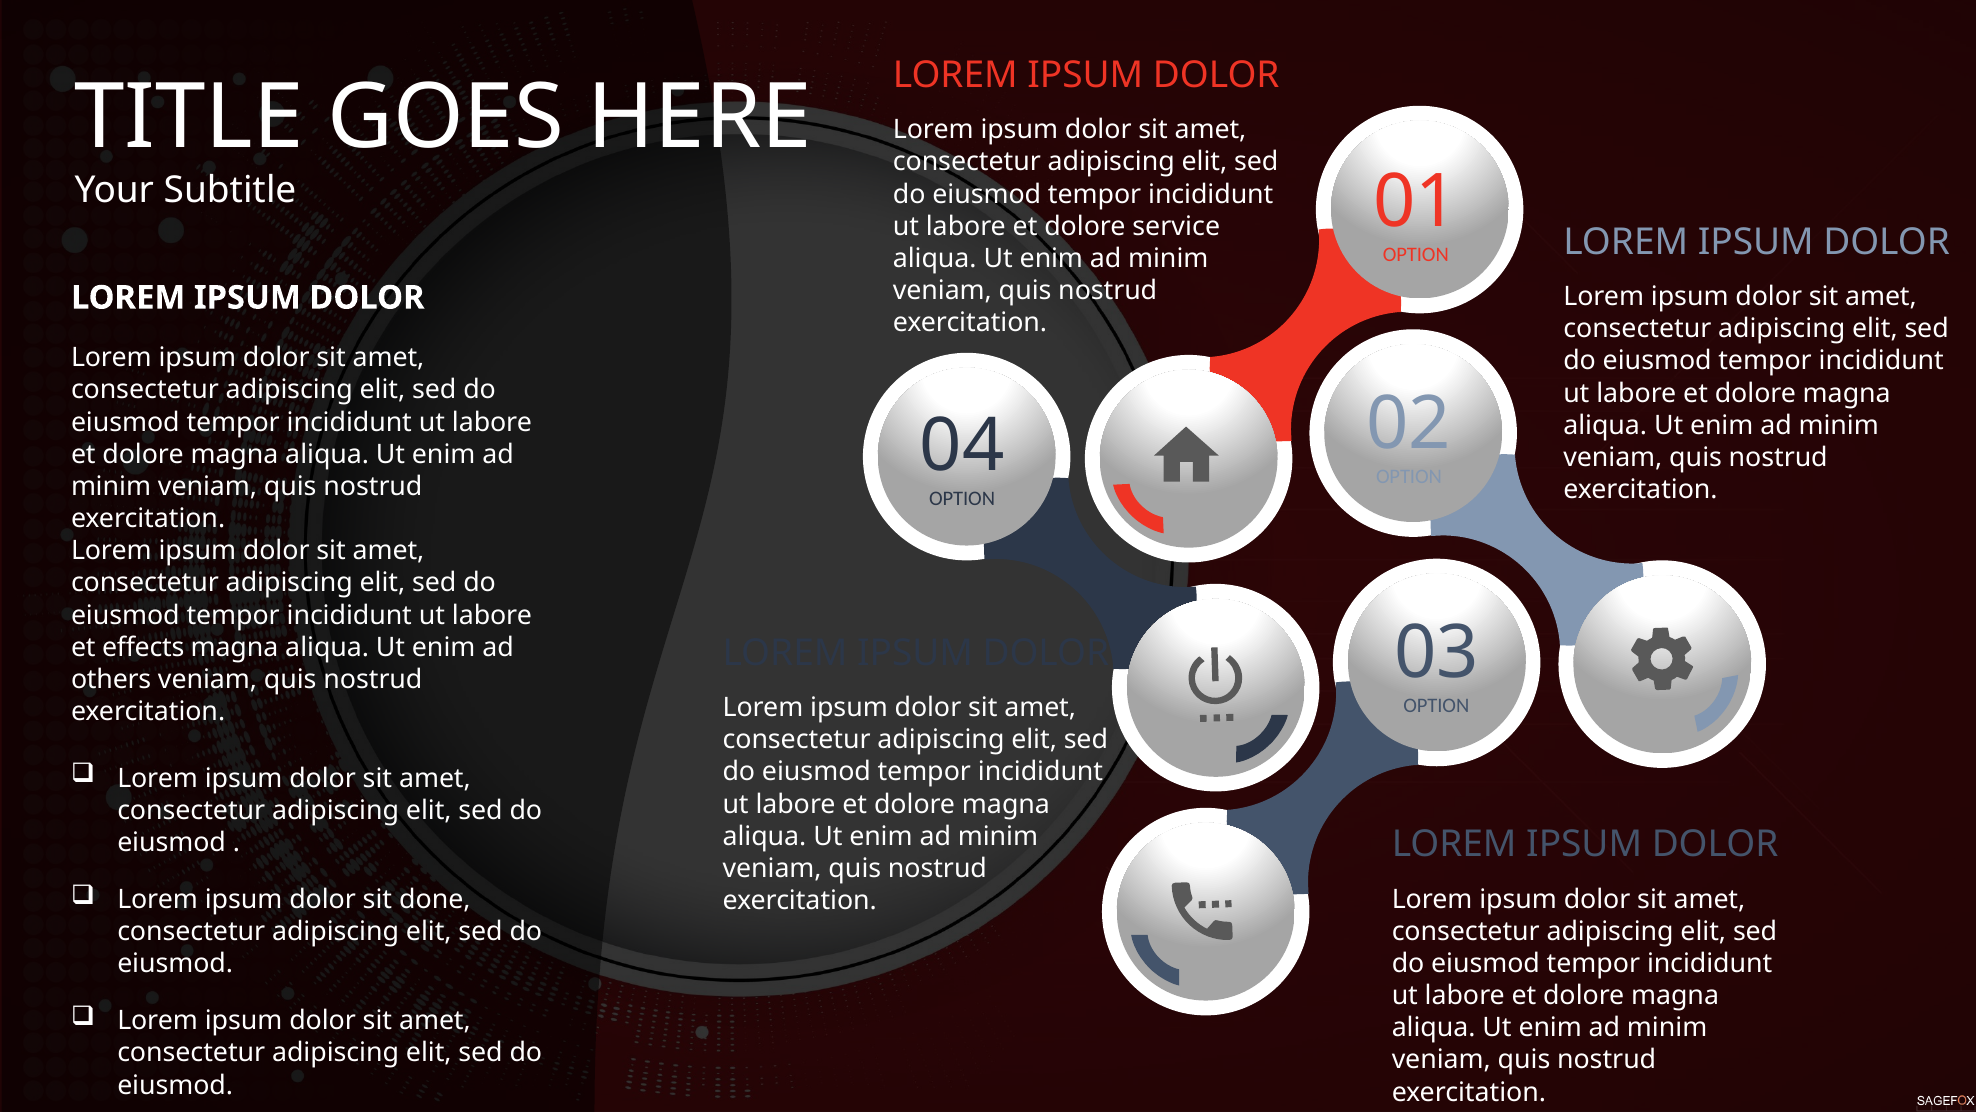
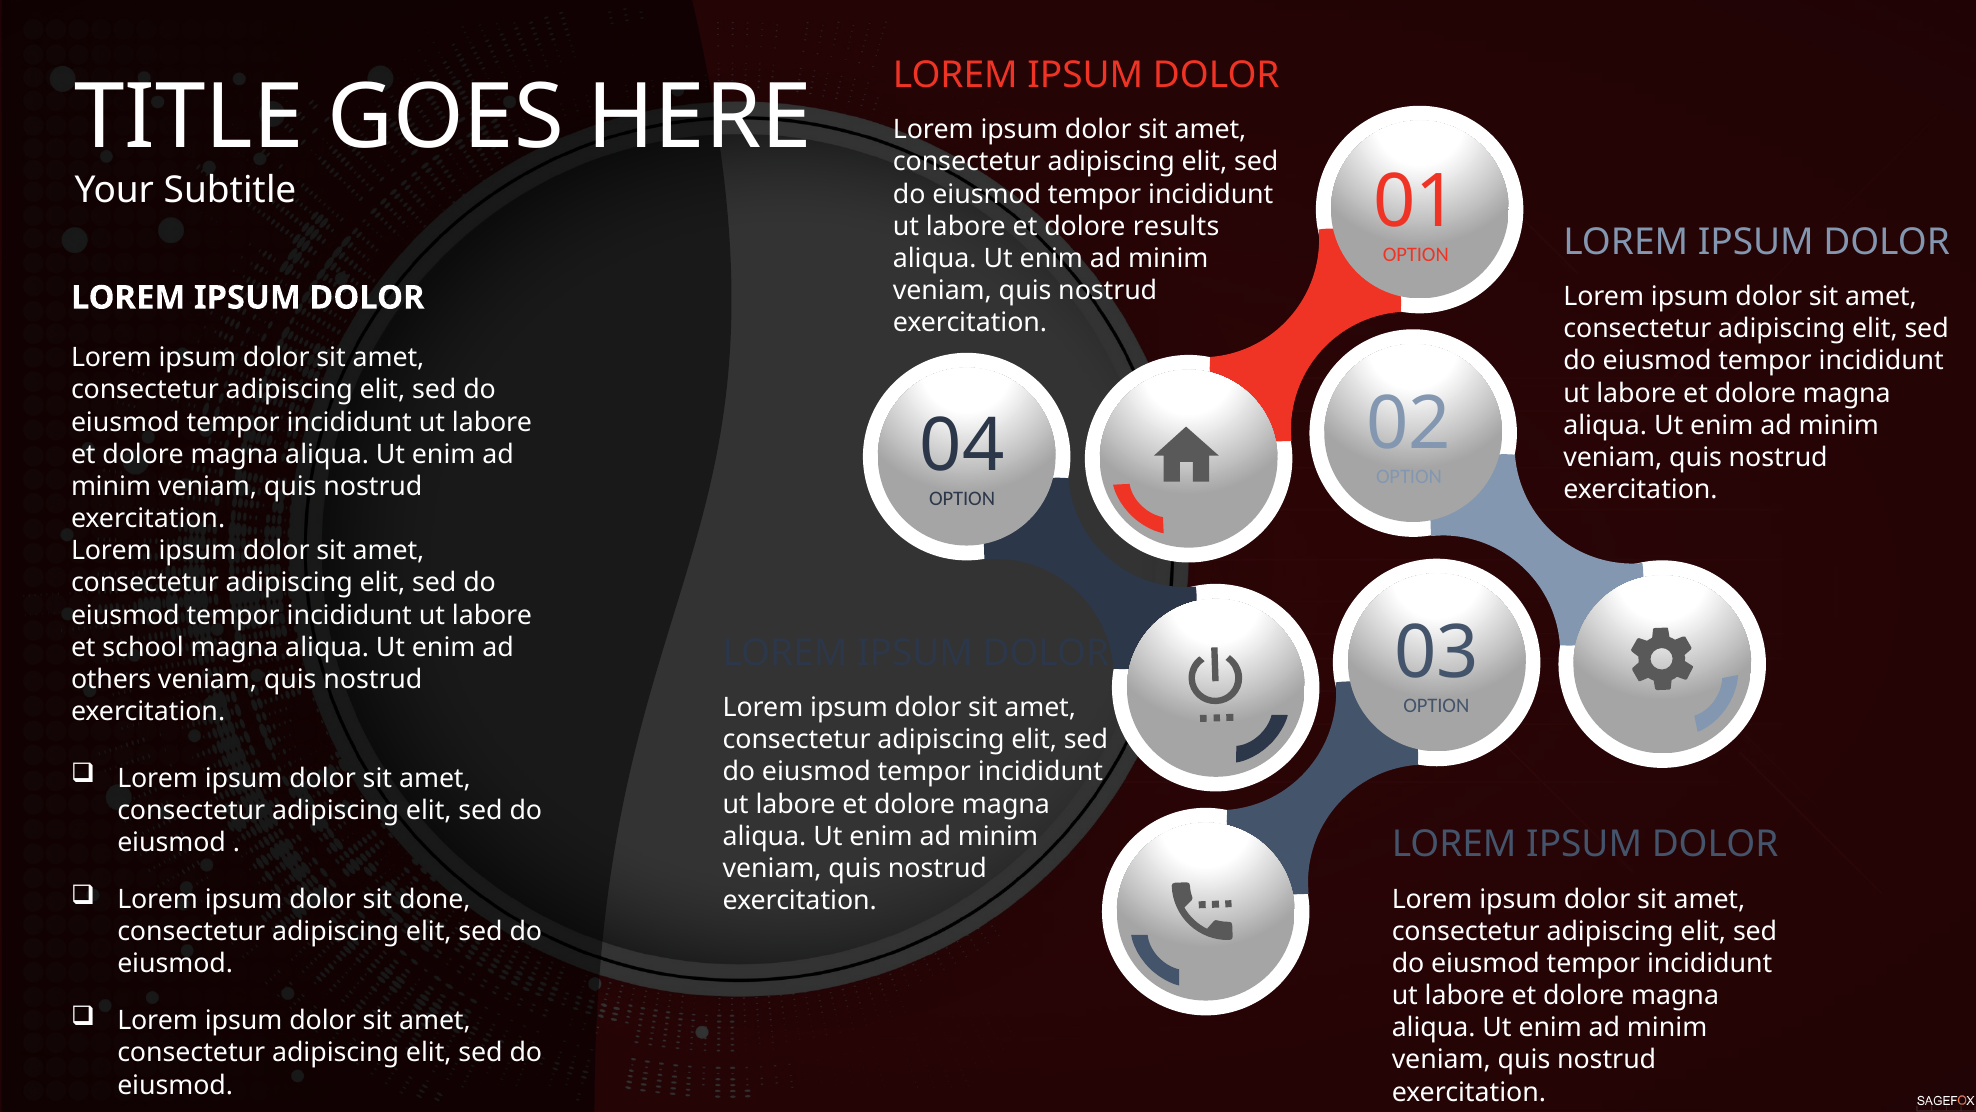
service: service -> results
effects: effects -> school
